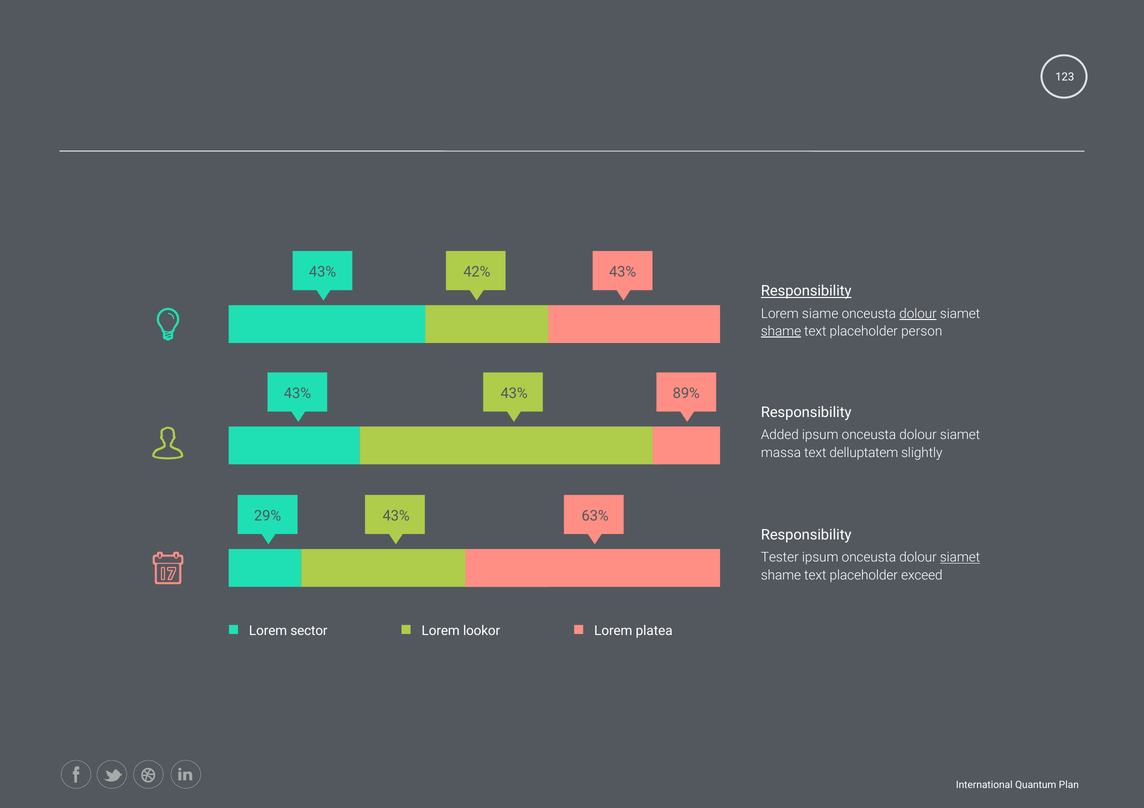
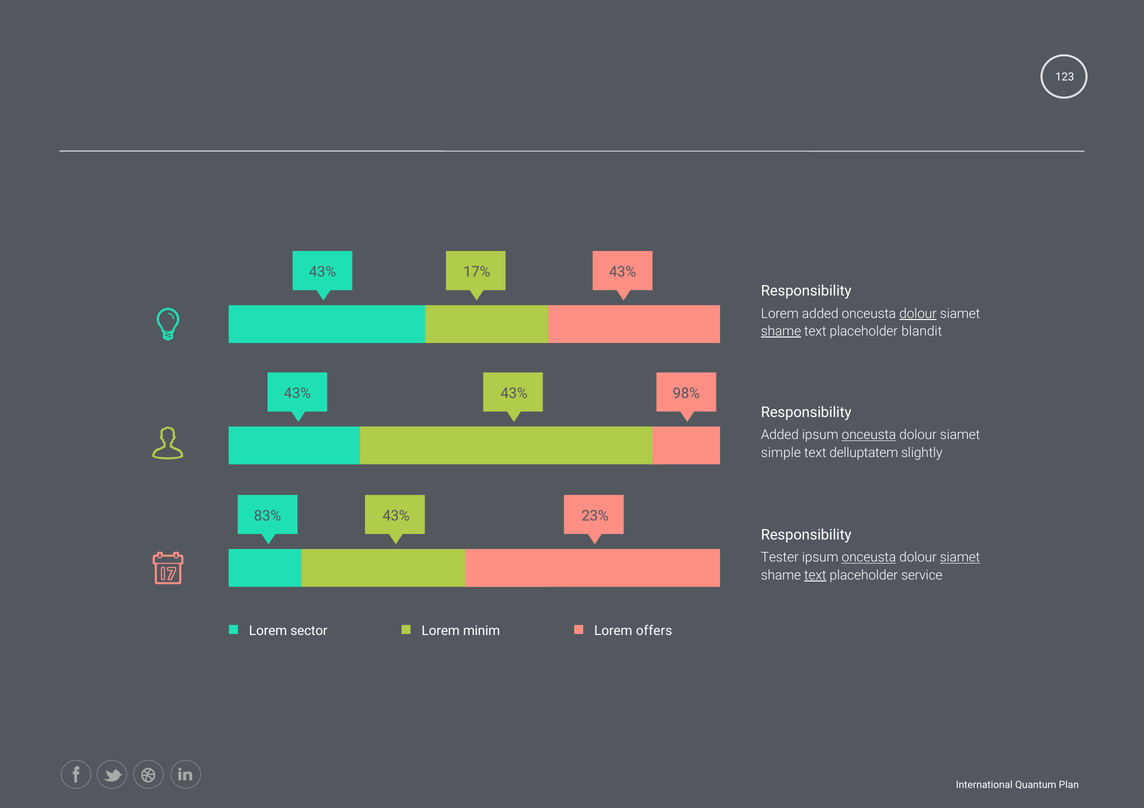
42%: 42% -> 17%
Responsibility at (806, 291) underline: present -> none
Lorem siame: siame -> added
person: person -> blandit
89%: 89% -> 98%
onceusta at (869, 435) underline: none -> present
massa: massa -> simple
29%: 29% -> 83%
63%: 63% -> 23%
onceusta at (869, 558) underline: none -> present
text at (815, 576) underline: none -> present
exceed: exceed -> service
lookor: lookor -> minim
platea: platea -> offers
